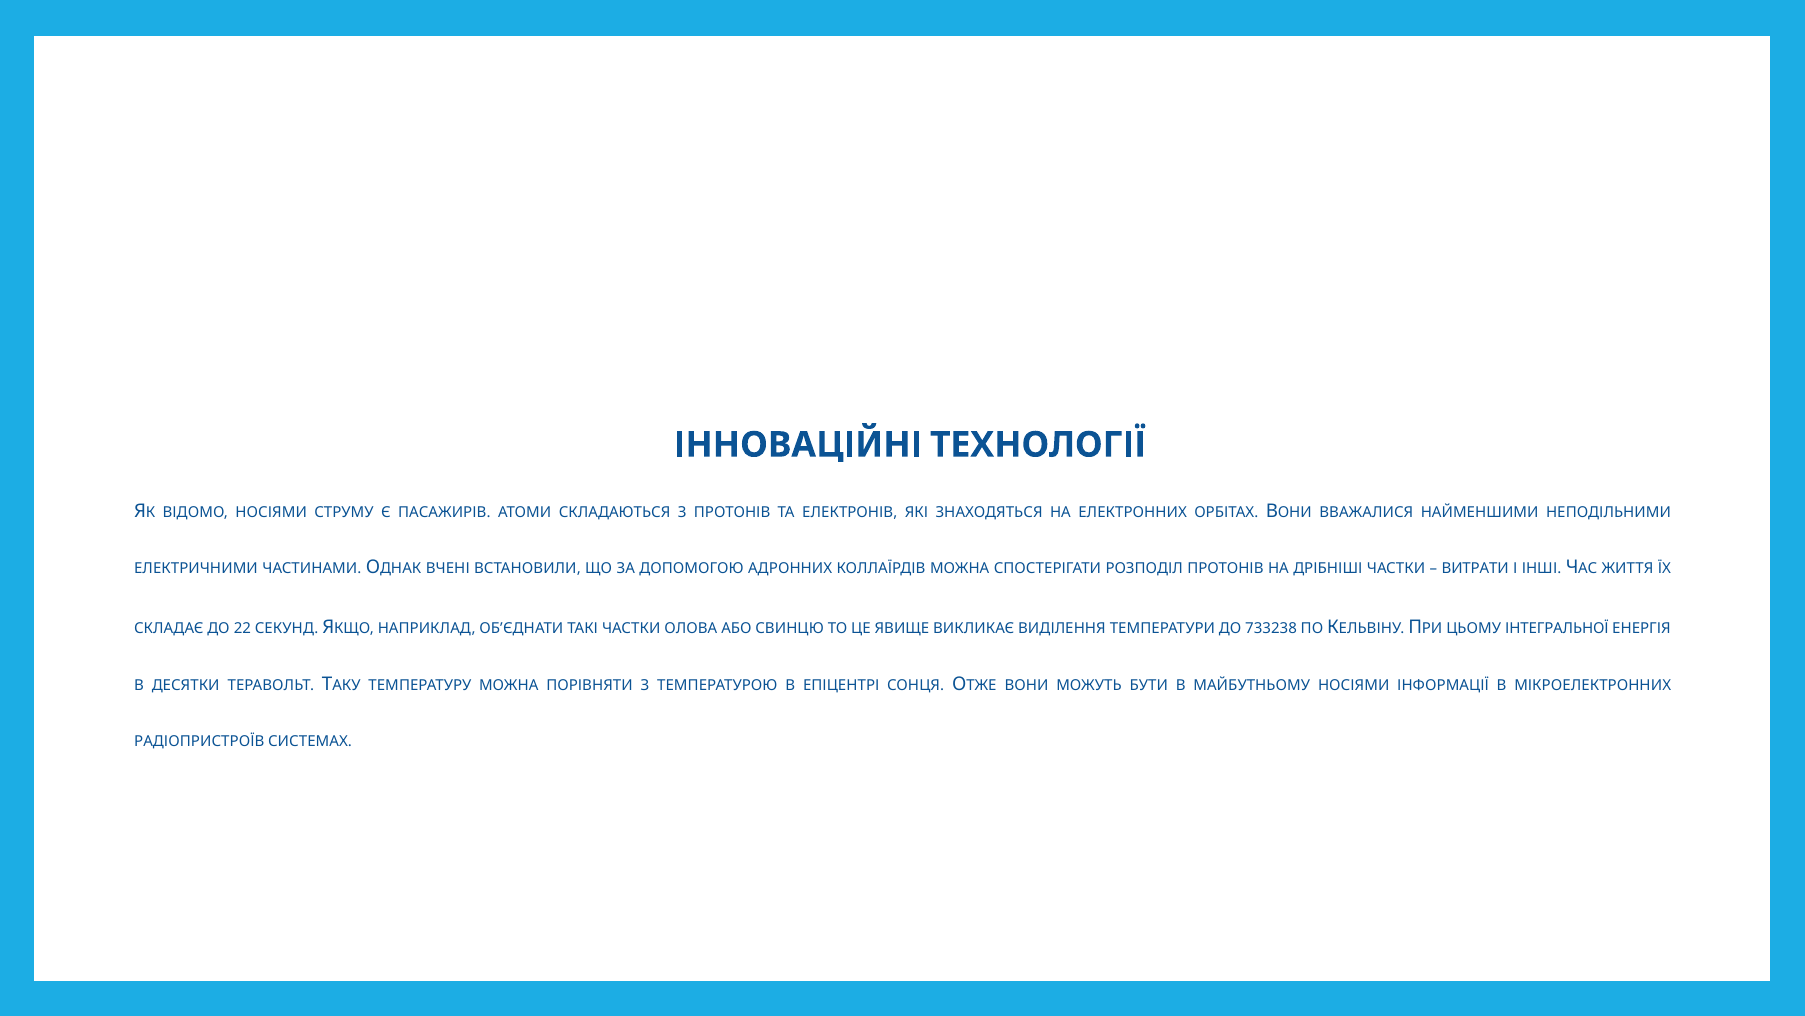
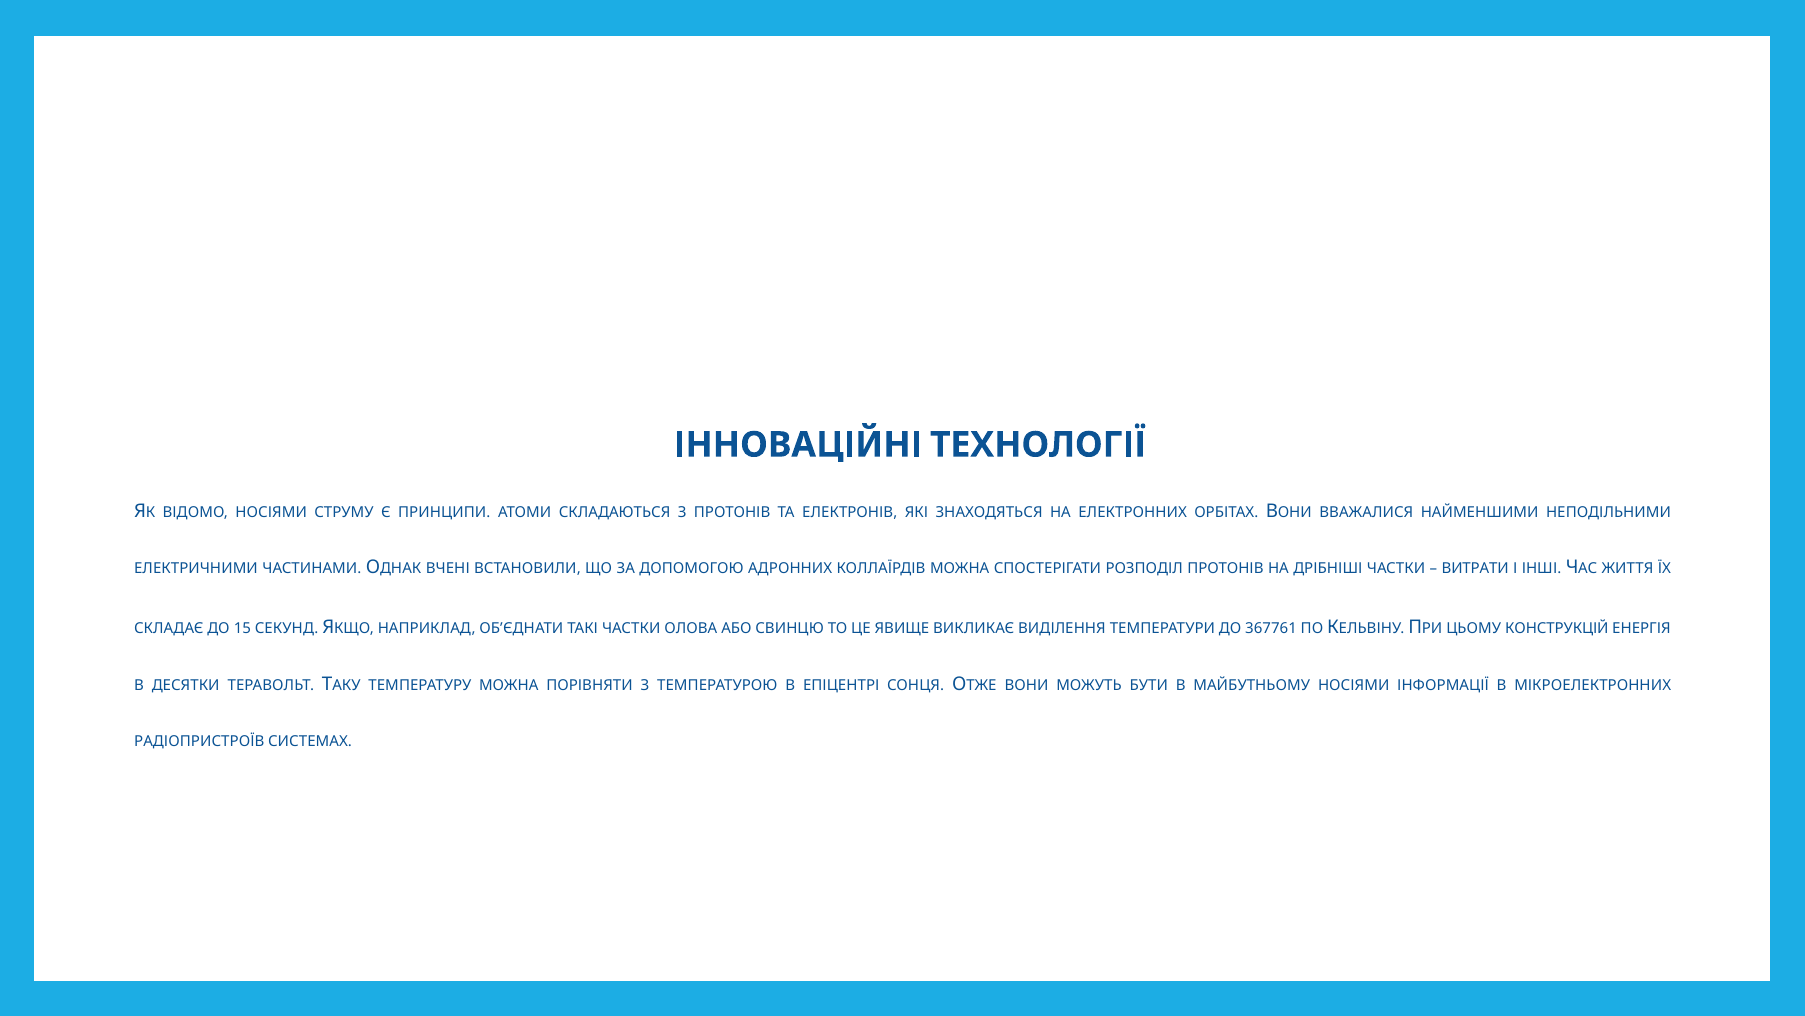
ПАСАЖИРІВ: ПАСАЖИРІВ -> ПРИНЦИПИ
22: 22 -> 15
733238: 733238 -> 367761
ІНТЕГРАЛЬНОЇ: ІНТЕГРАЛЬНОЇ -> КОНСТРУКЦІЙ
